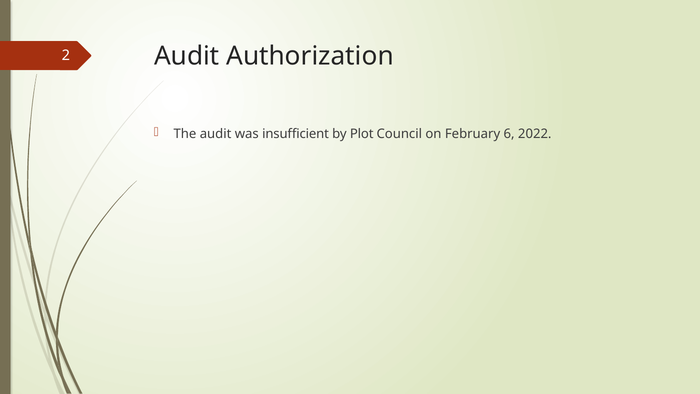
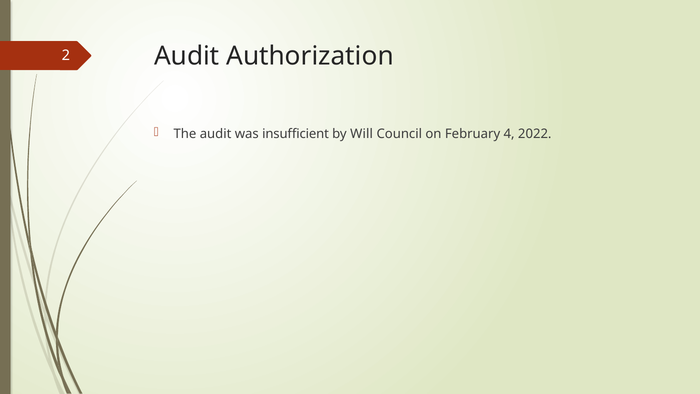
Plot: Plot -> Will
6: 6 -> 4
